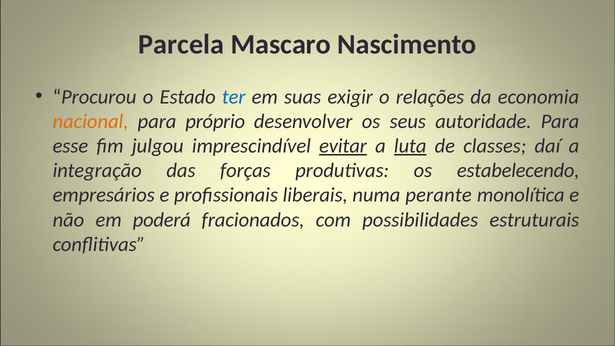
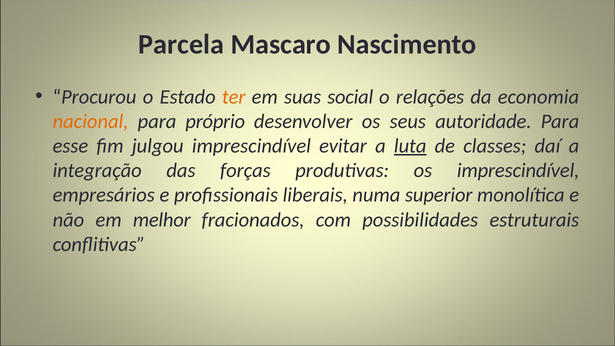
ter colour: blue -> orange
exigir: exigir -> social
evitar underline: present -> none
os estabelecendo: estabelecendo -> imprescindível
perante: perante -> superior
poderá: poderá -> melhor
